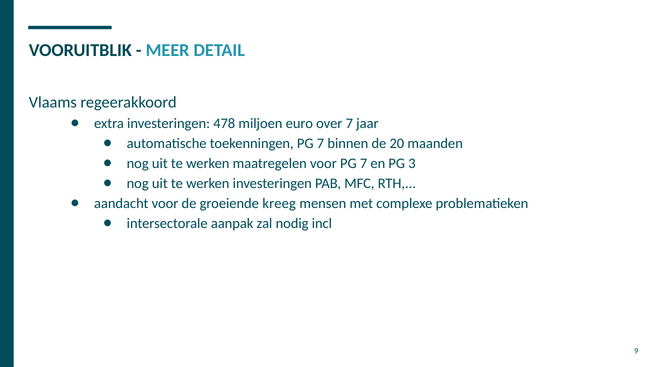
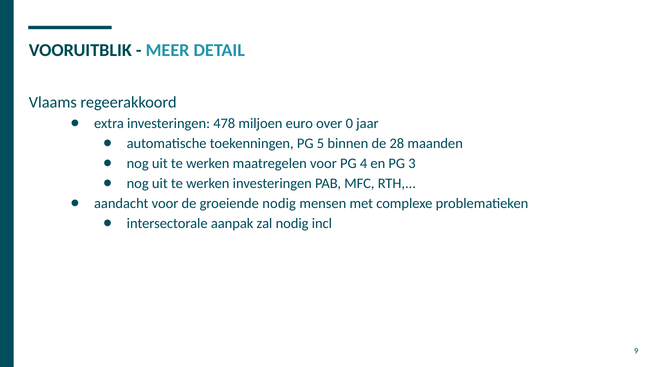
over 7: 7 -> 0
toekenningen PG 7: 7 -> 5
20: 20 -> 28
voor PG 7: 7 -> 4
groeiende kreeg: kreeg -> nodig
